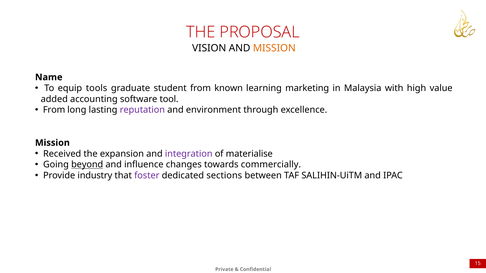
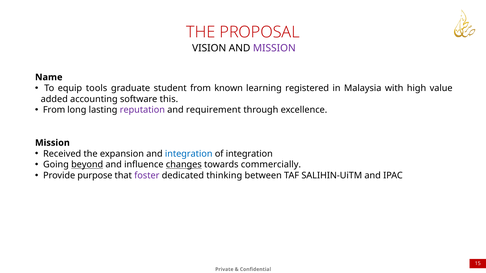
MISSION at (274, 48) colour: orange -> purple
marketing: marketing -> registered
tool: tool -> this
environment: environment -> requirement
integration at (189, 154) colour: purple -> blue
of materialise: materialise -> integration
changes underline: none -> present
industry: industry -> purpose
sections: sections -> thinking
